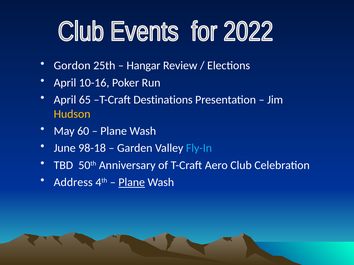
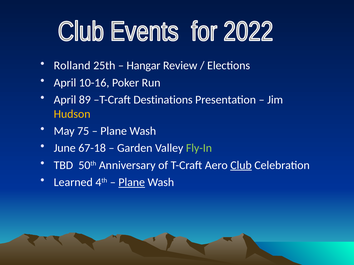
Gordon: Gordon -> Rolland
65: 65 -> 89
60: 60 -> 75
98-18: 98-18 -> 67-18
Fly-In colour: light blue -> light green
Club underline: none -> present
Address: Address -> Learned
